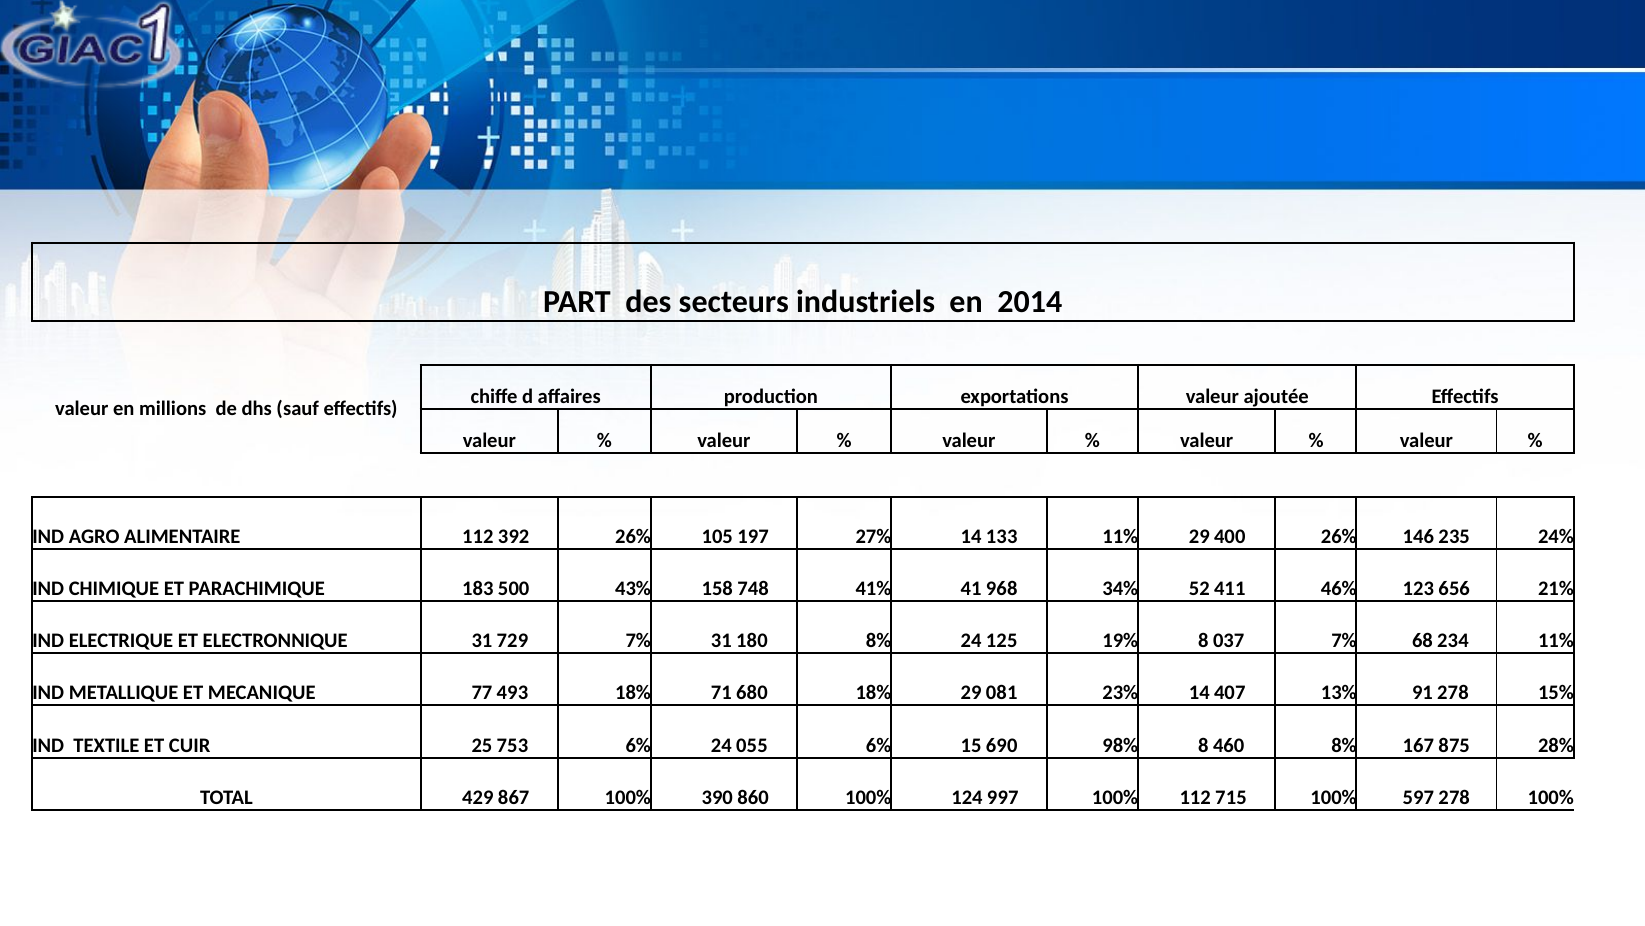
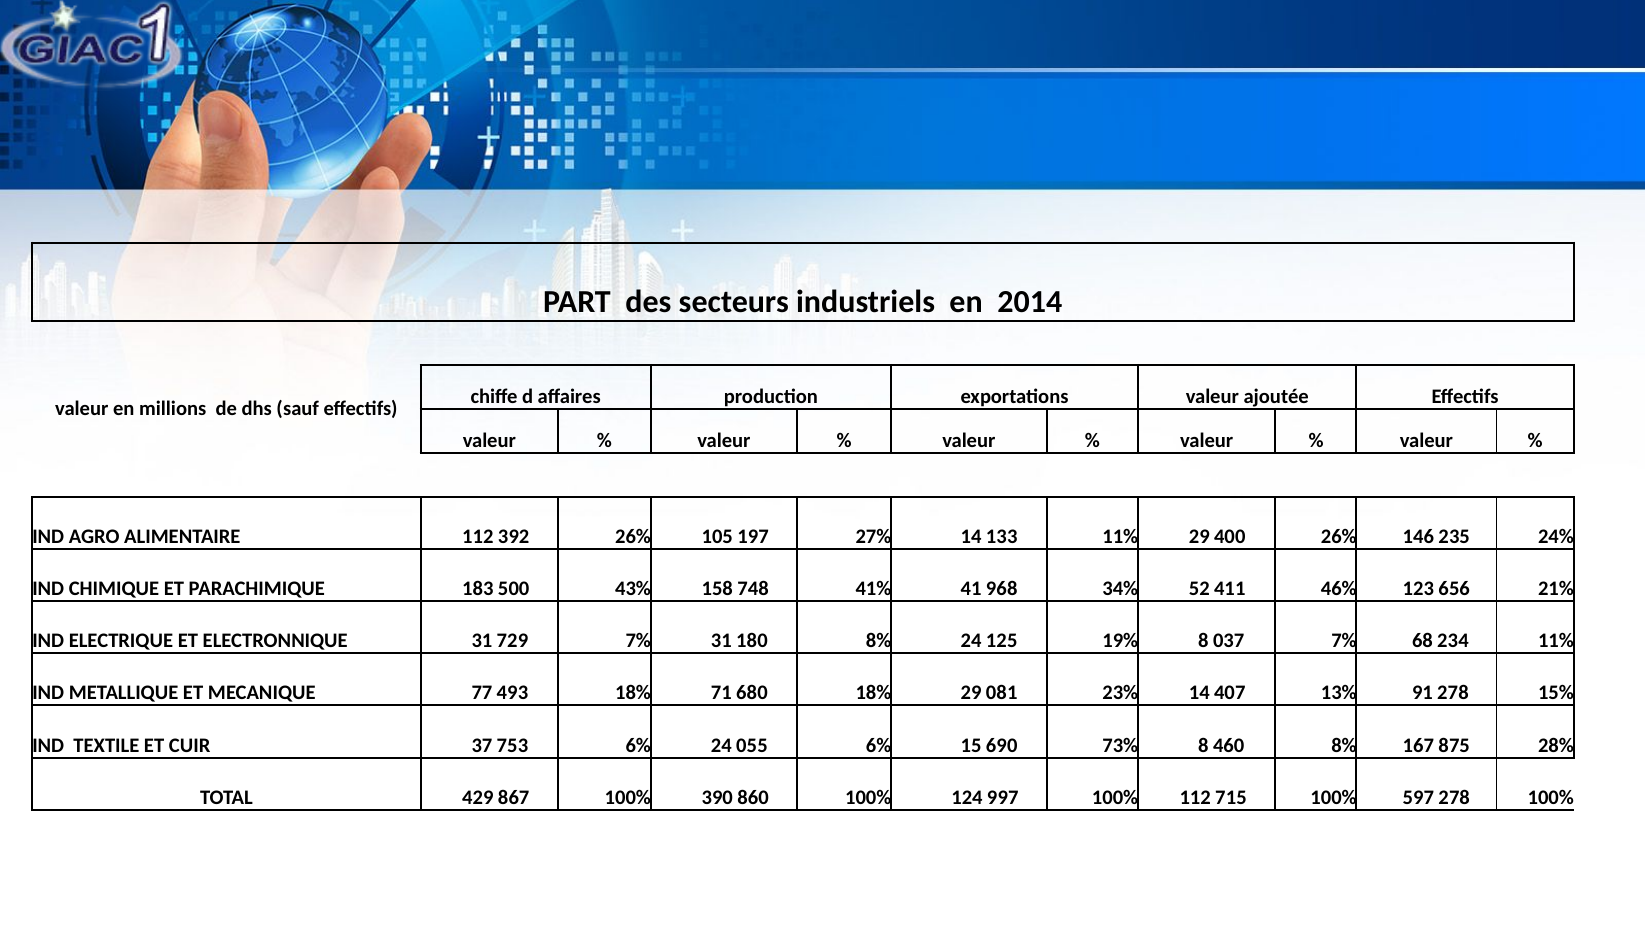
25: 25 -> 37
98%: 98% -> 73%
